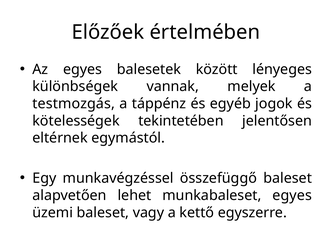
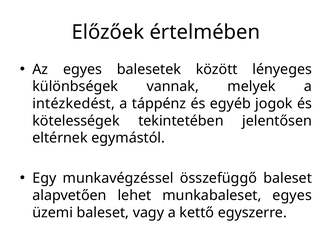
testmozgás: testmozgás -> intézkedést
